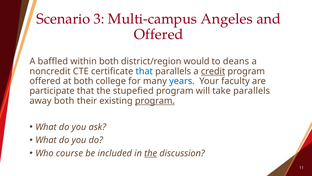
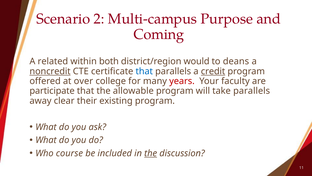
3: 3 -> 2
Angeles: Angeles -> Purpose
Offered at (159, 34): Offered -> Coming
baffled: baffled -> related
noncredit underline: none -> present
at both: both -> over
years colour: blue -> red
stupefied: stupefied -> allowable
away both: both -> clear
program at (155, 101) underline: present -> none
